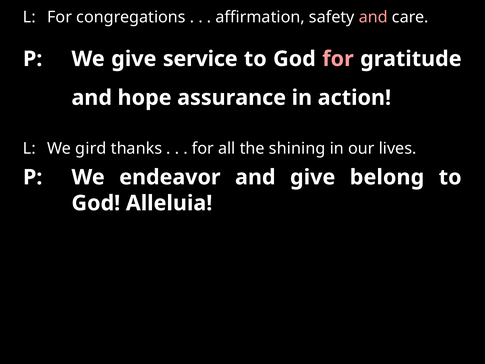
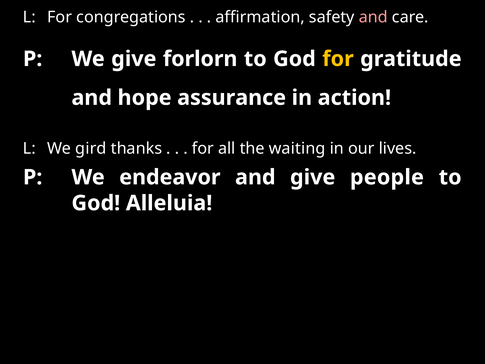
service: service -> forlorn
for at (338, 59) colour: pink -> yellow
shining: shining -> waiting
belong: belong -> people
